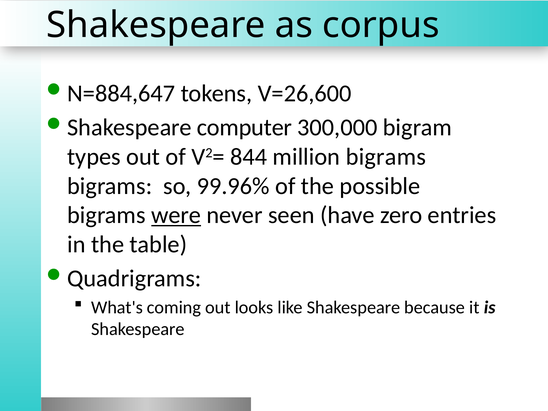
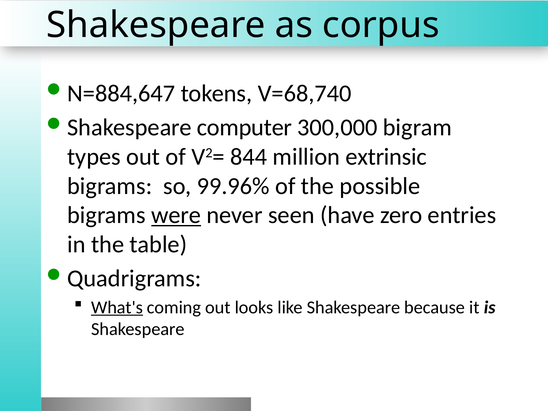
V=26,600: V=26,600 -> V=68,740
million bigrams: bigrams -> extrinsic
What's underline: none -> present
